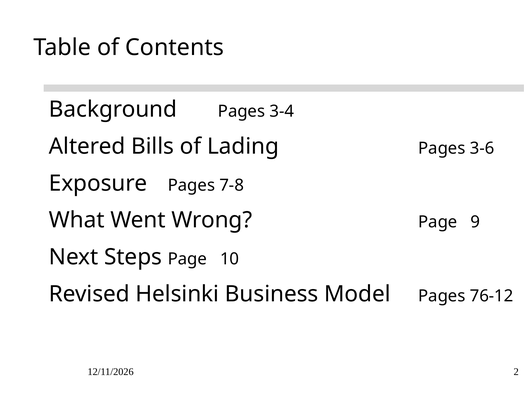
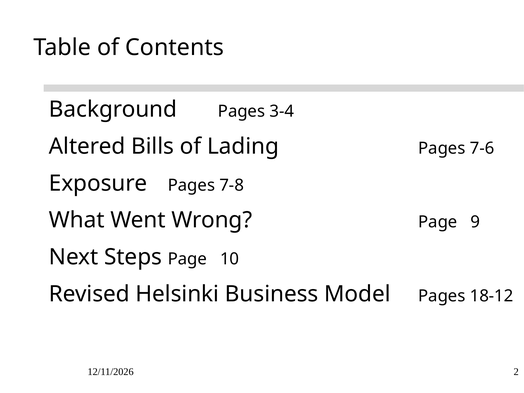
3-6: 3-6 -> 7-6
76-12: 76-12 -> 18-12
